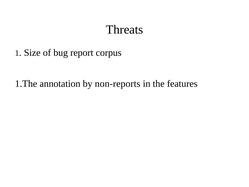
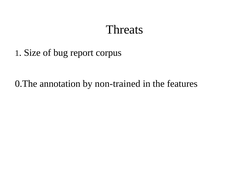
1.The: 1.The -> 0.The
non-reports: non-reports -> non-trained
